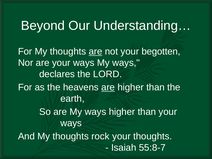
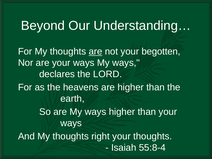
are at (108, 87) underline: present -> none
rock: rock -> right
55:8-7: 55:8-7 -> 55:8-4
